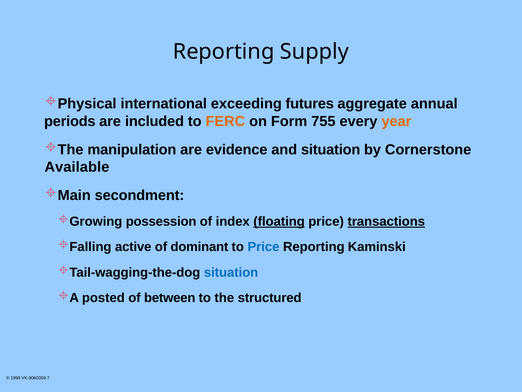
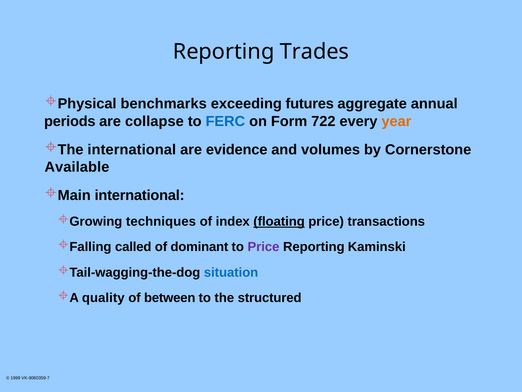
Supply: Supply -> Trades
international: international -> benchmarks
included: included -> collapse
FERC colour: orange -> blue
755: 755 -> 722
manipulation at (132, 149): manipulation -> international
and situation: situation -> volumes
secondment at (140, 195): secondment -> international
possession: possession -> techniques
transactions underline: present -> none
active: active -> called
Price at (263, 247) colour: blue -> purple
posted: posted -> quality
